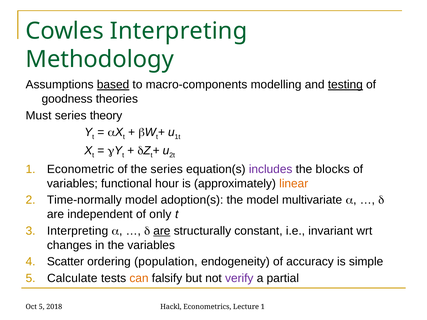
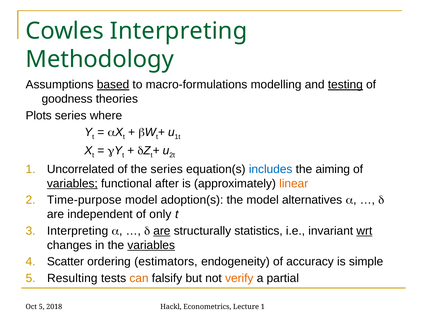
macro-components: macro-components -> macro-formulations
Must: Must -> Plots
theory: theory -> where
Econometric: Econometric -> Uncorrelated
includes colour: purple -> blue
blocks: blocks -> aiming
variables at (72, 184) underline: none -> present
hour: hour -> after
Time-normally: Time-normally -> Time-purpose
multivariate: multivariate -> alternatives
constant: constant -> statistics
wrt underline: none -> present
variables at (151, 245) underline: none -> present
population: population -> estimators
Calculate: Calculate -> Resulting
verify colour: purple -> orange
